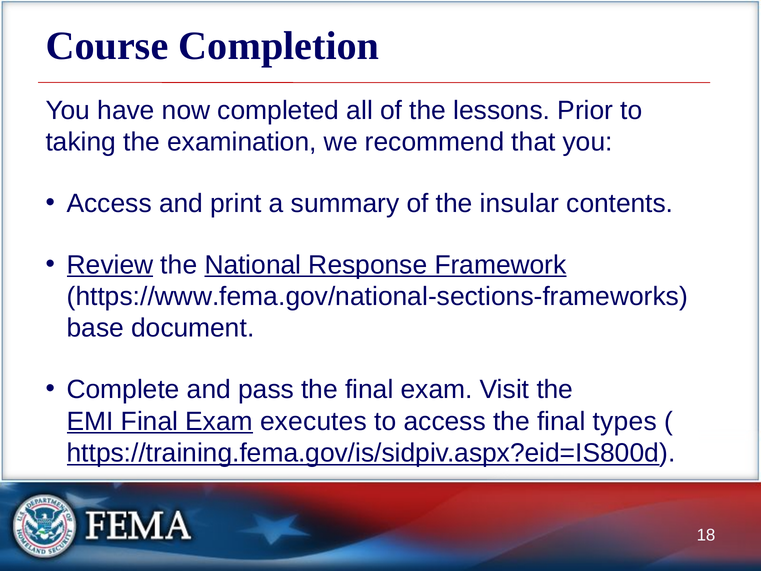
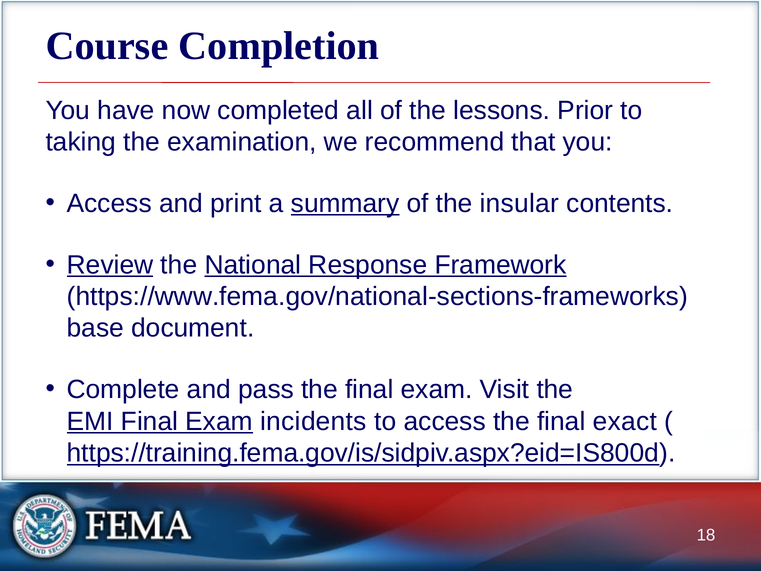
summary underline: none -> present
executes: executes -> incidents
types: types -> exact
